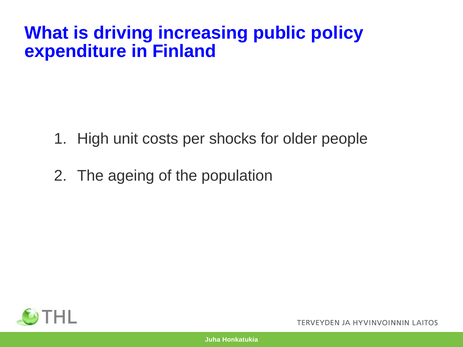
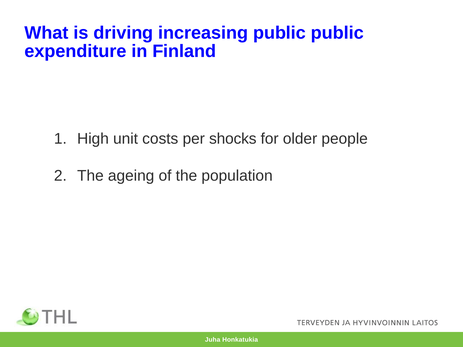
public policy: policy -> public
